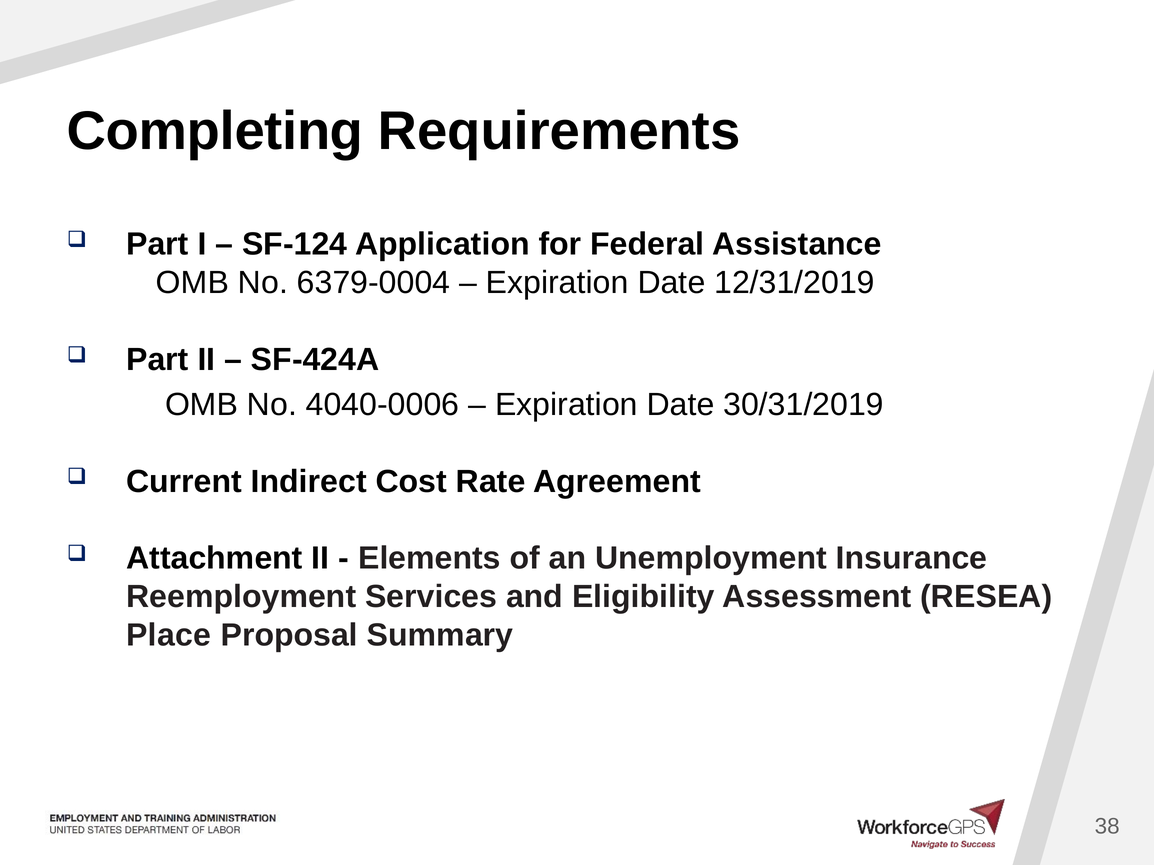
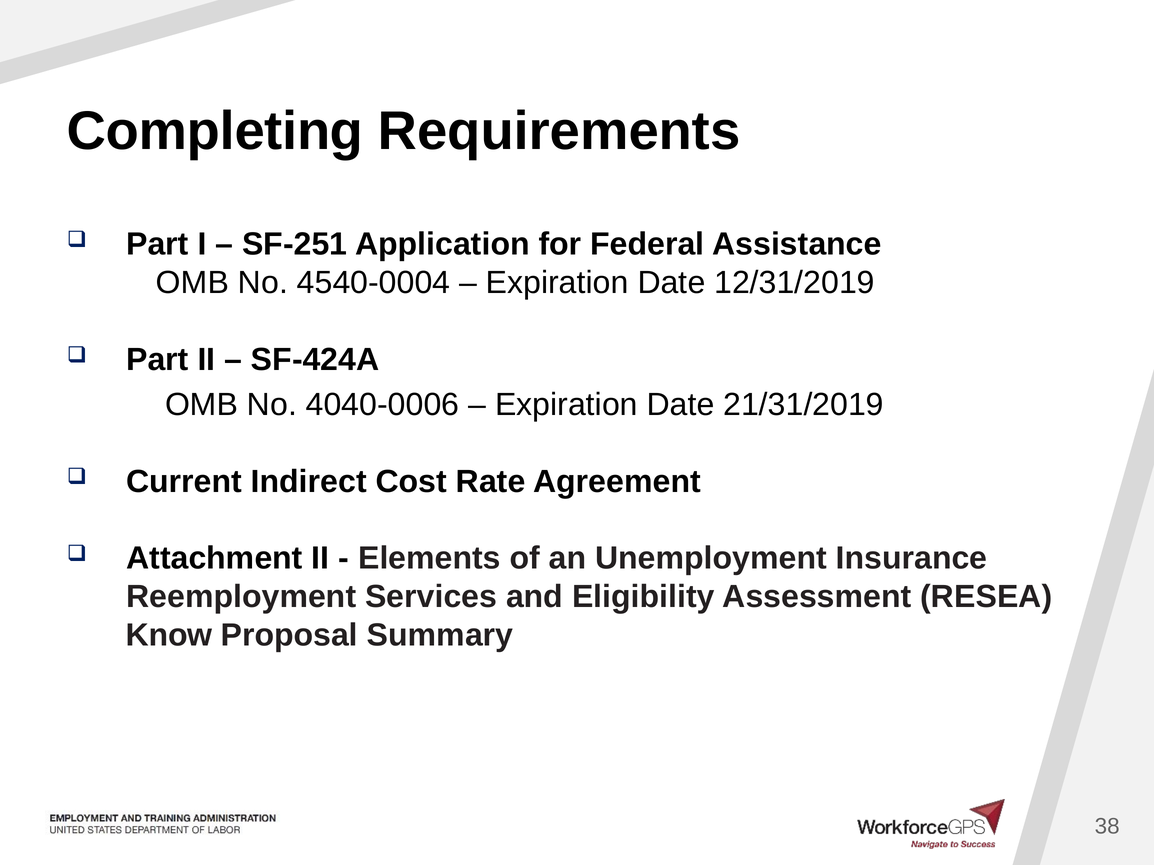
SF-124: SF-124 -> SF-251
6379-0004: 6379-0004 -> 4540-0004
30/31/2019: 30/31/2019 -> 21/31/2019
Place: Place -> Know
